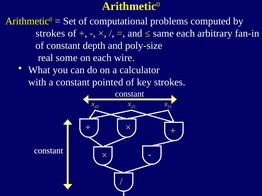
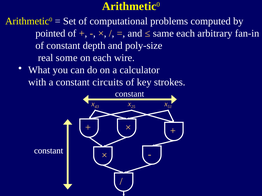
strokes at (50, 33): strokes -> pointed
pointed: pointed -> circuits
